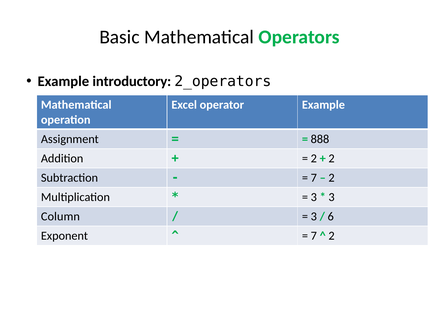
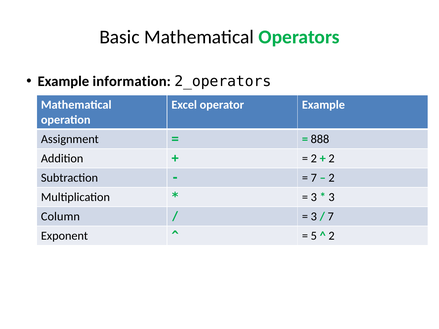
introductory: introductory -> information
6 at (331, 217): 6 -> 7
7 at (314, 236): 7 -> 5
